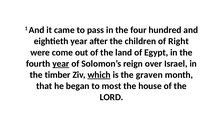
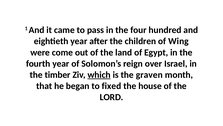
Right: Right -> Wing
year at (61, 63) underline: present -> none
most: most -> fixed
